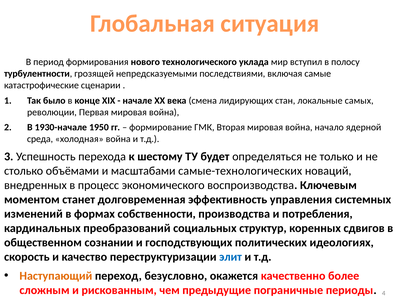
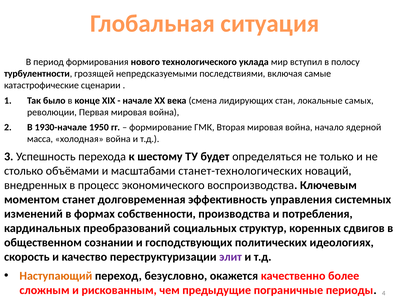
среда: среда -> масса
самые-технологических: самые-технологических -> станет-технологических
элит colour: blue -> purple
